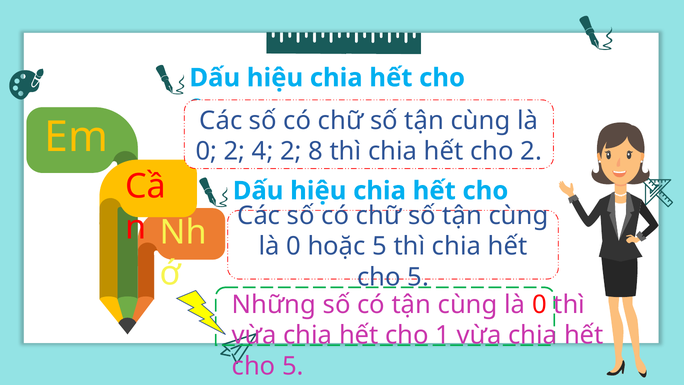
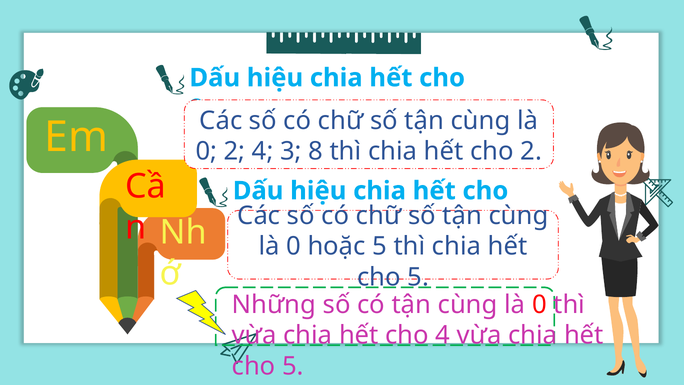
4 2: 2 -> 3
cho 1: 1 -> 4
